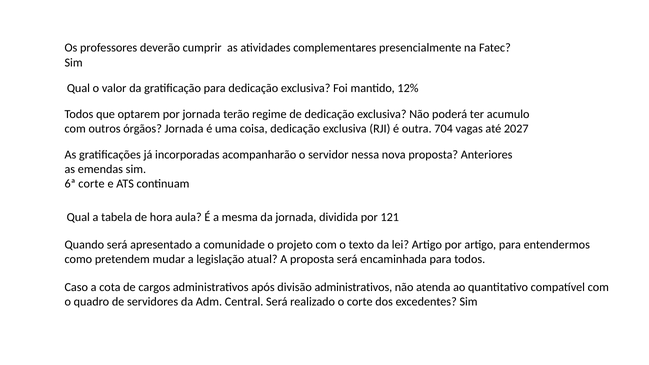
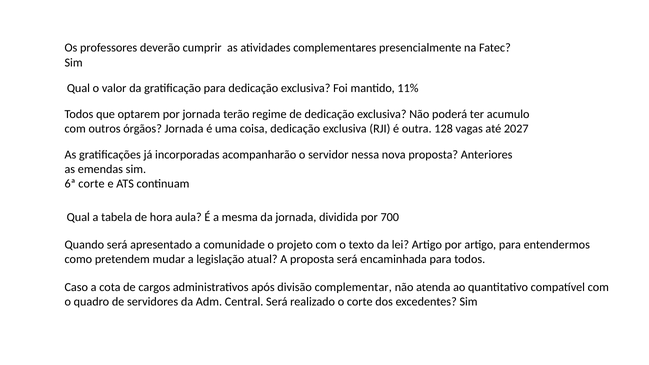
12%: 12% -> 11%
704: 704 -> 128
121: 121 -> 700
divisão administrativos: administrativos -> complementar
